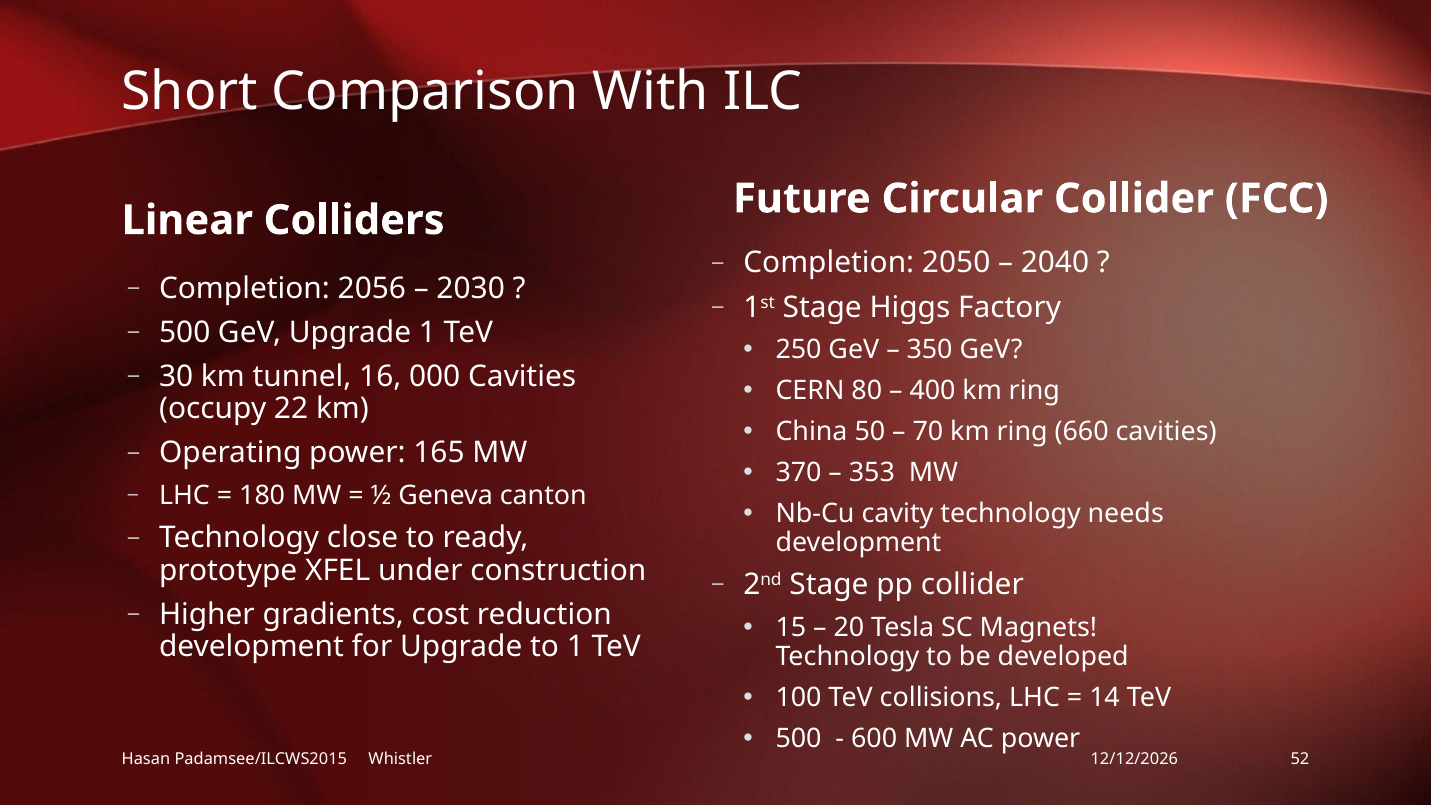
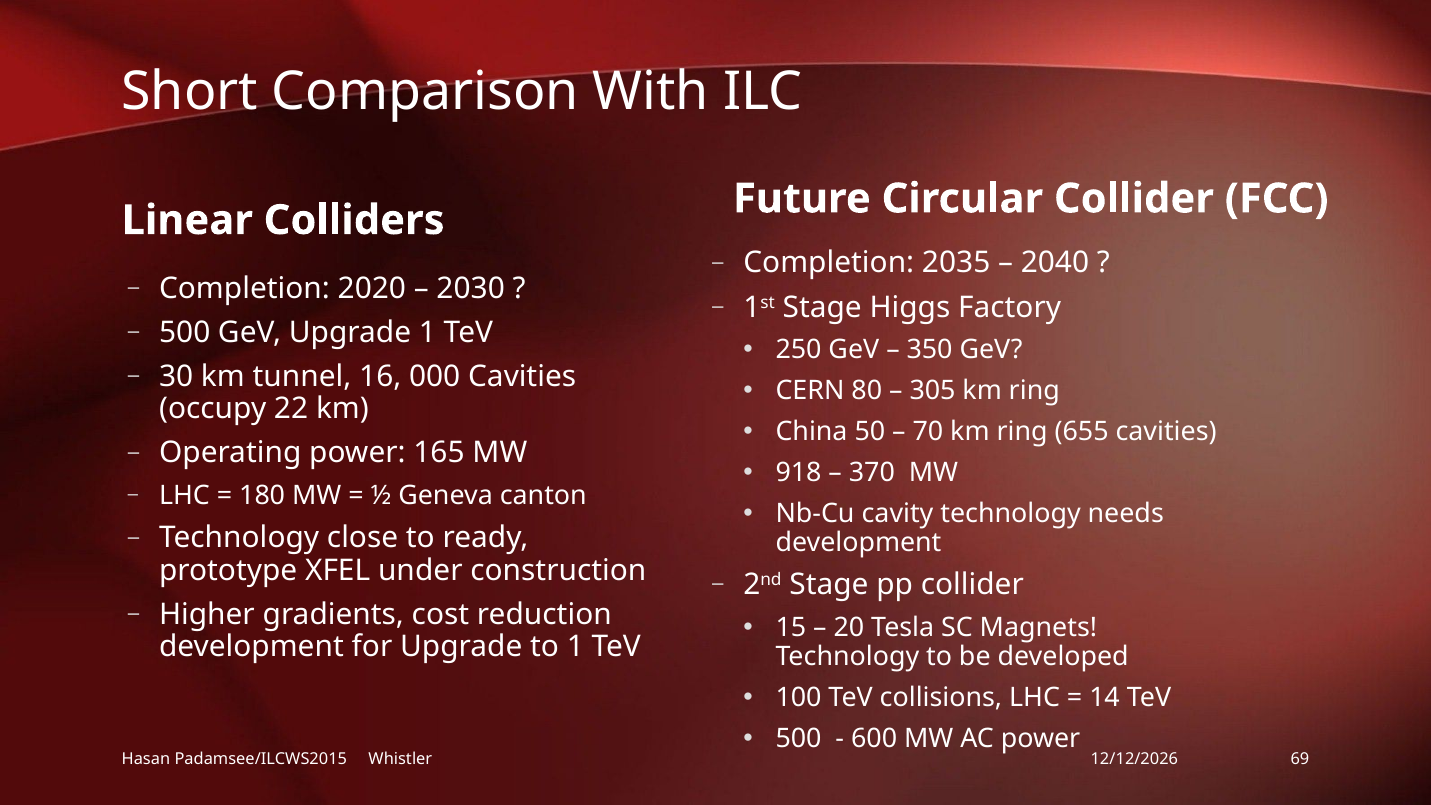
2050: 2050 -> 2035
2056: 2056 -> 2020
400: 400 -> 305
660: 660 -> 655
370: 370 -> 918
353: 353 -> 370
52: 52 -> 69
